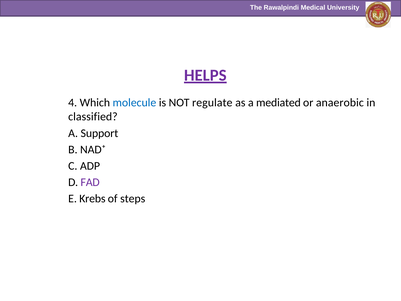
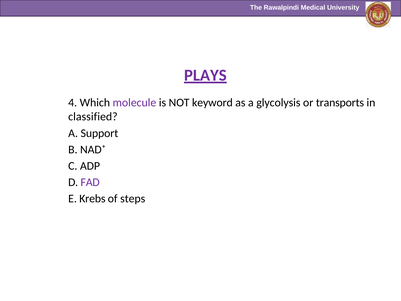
HELPS: HELPS -> PLAYS
molecule colour: blue -> purple
regulate: regulate -> keyword
mediated: mediated -> glycolysis
anaerobic: anaerobic -> transports
